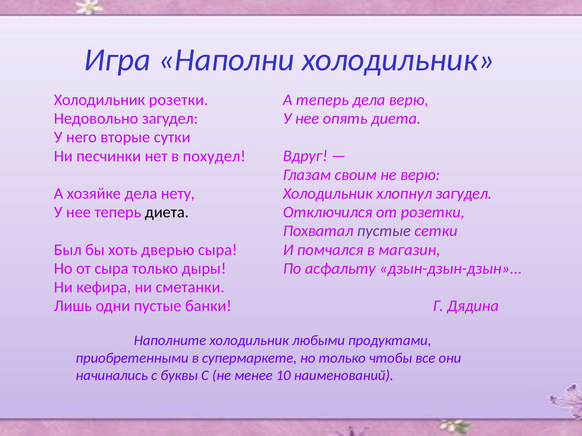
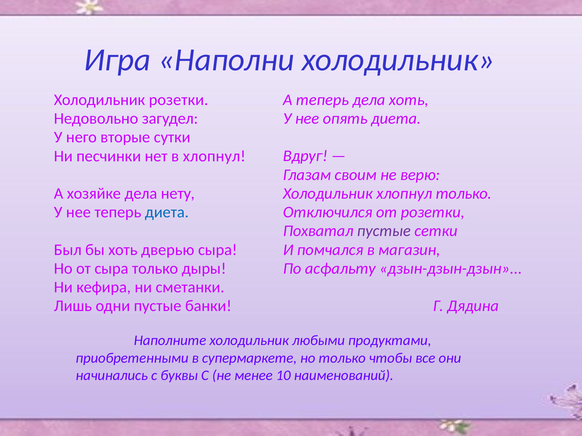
дела верю: верю -> хоть
в похудел: похудел -> хлопнул
хлопнул загудел: загудел -> только
диета at (167, 212) colour: black -> blue
